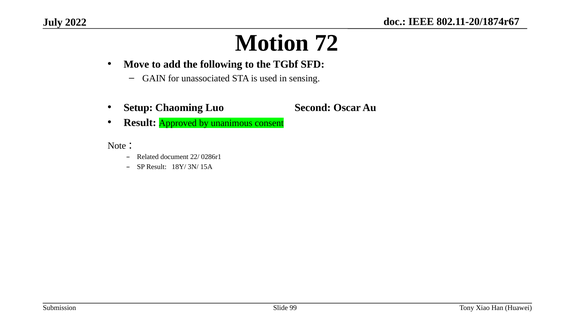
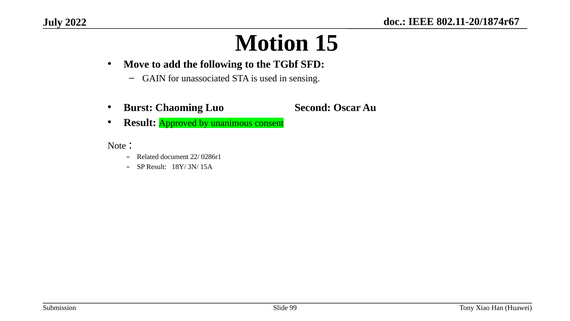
72: 72 -> 15
Setup: Setup -> Burst
